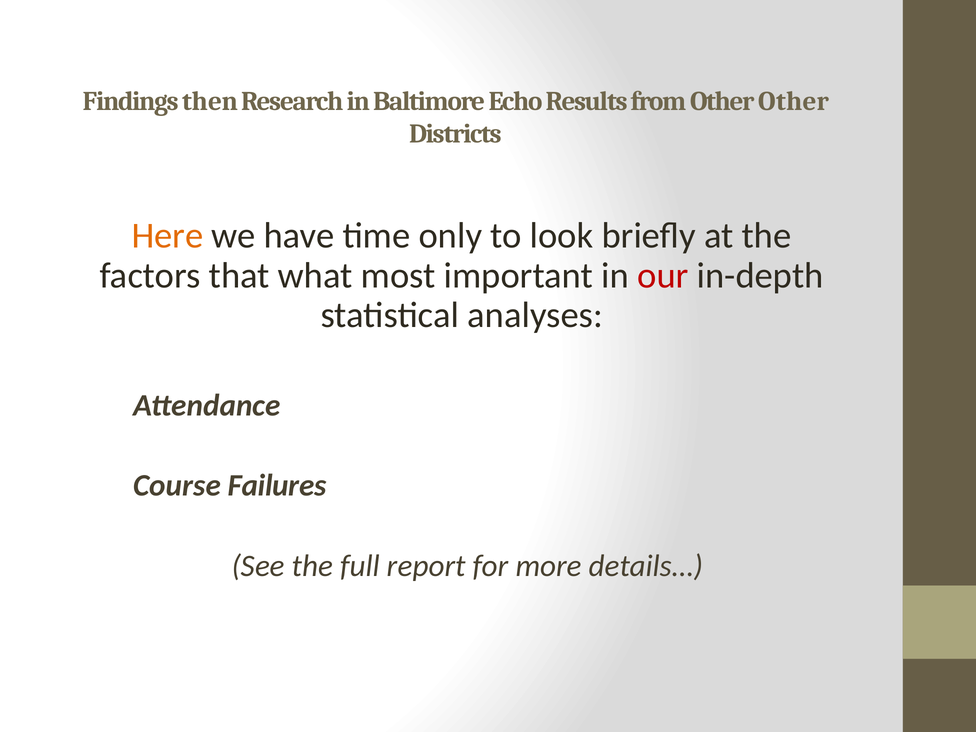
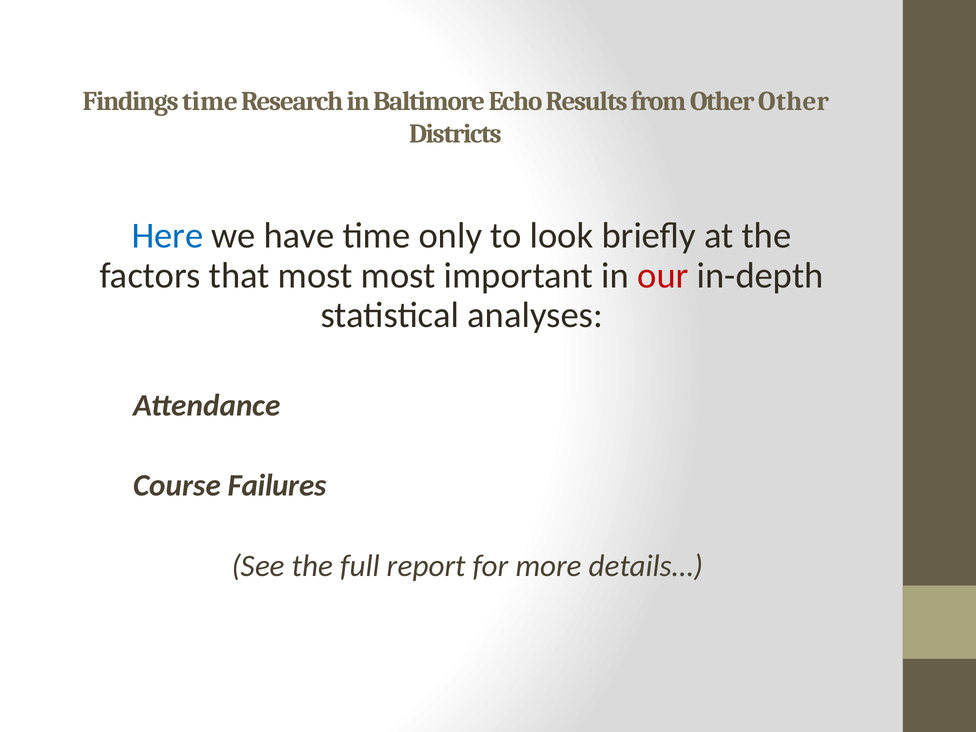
Findings then: then -> time
Here colour: orange -> blue
that what: what -> most
